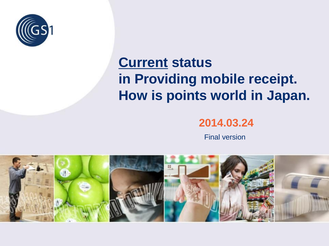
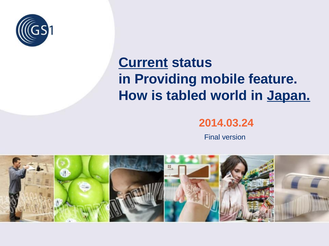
receipt: receipt -> feature
points: points -> tabled
Japan underline: none -> present
